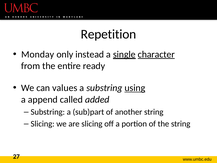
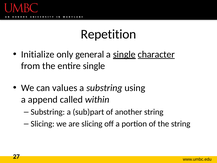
Monday: Monday -> Initialize
instead: instead -> general
entire ready: ready -> single
using underline: present -> none
added: added -> within
